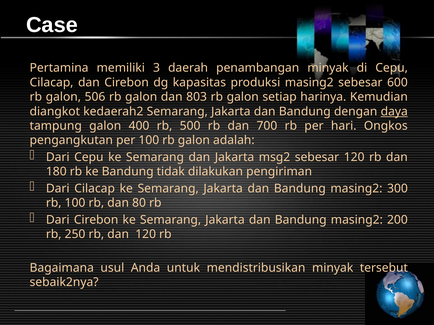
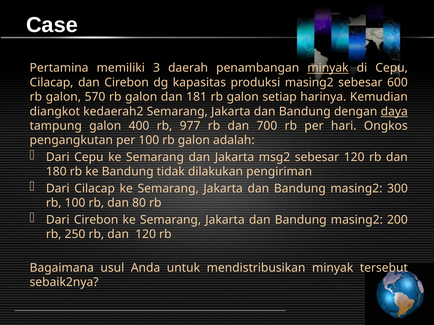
minyak at (328, 68) underline: none -> present
506: 506 -> 570
803: 803 -> 181
500: 500 -> 977
